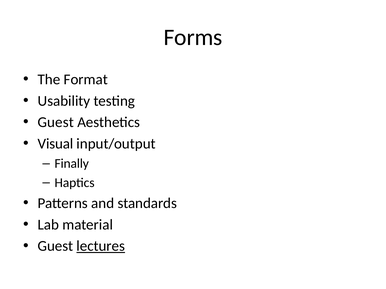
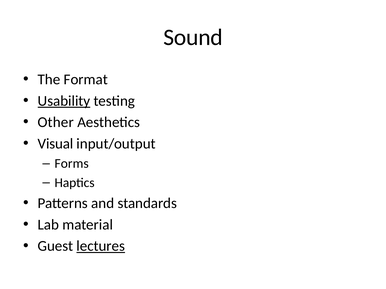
Forms: Forms -> Sound
Usability underline: none -> present
Guest at (56, 122): Guest -> Other
Finally: Finally -> Forms
